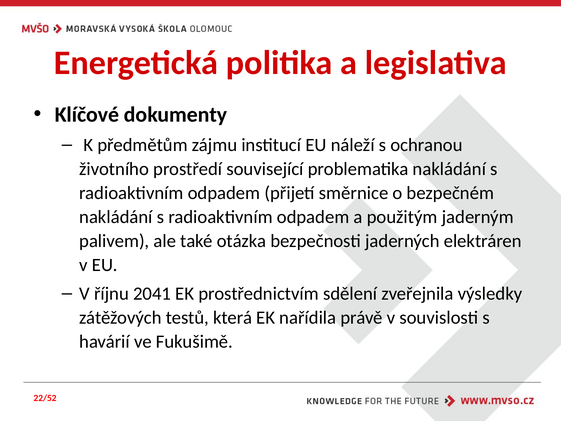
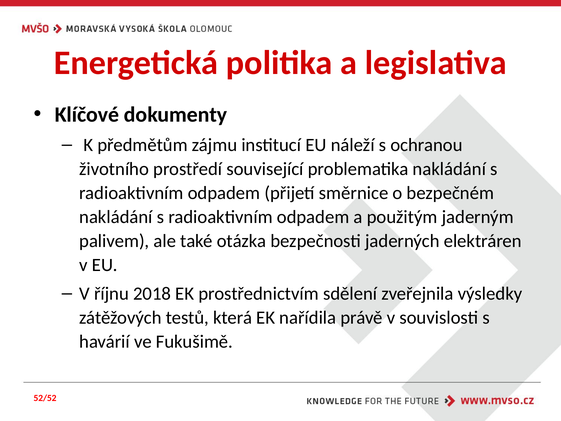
2041: 2041 -> 2018
22/52: 22/52 -> 52/52
